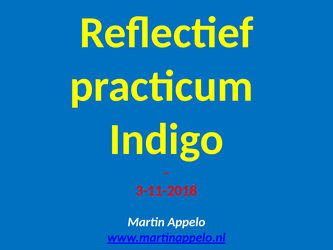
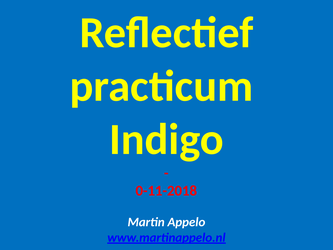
3-11-2018: 3-11-2018 -> 0-11-2018
